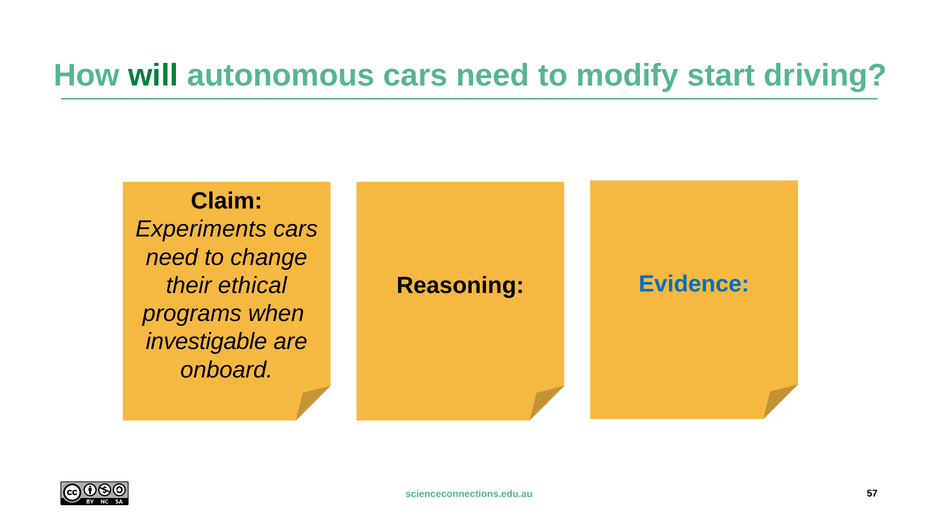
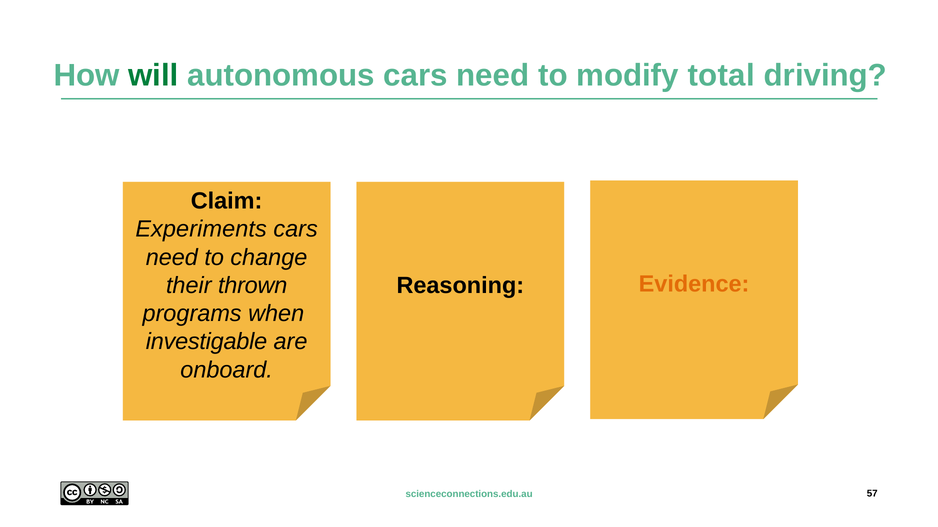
start: start -> total
Evidence colour: blue -> orange
ethical: ethical -> thrown
